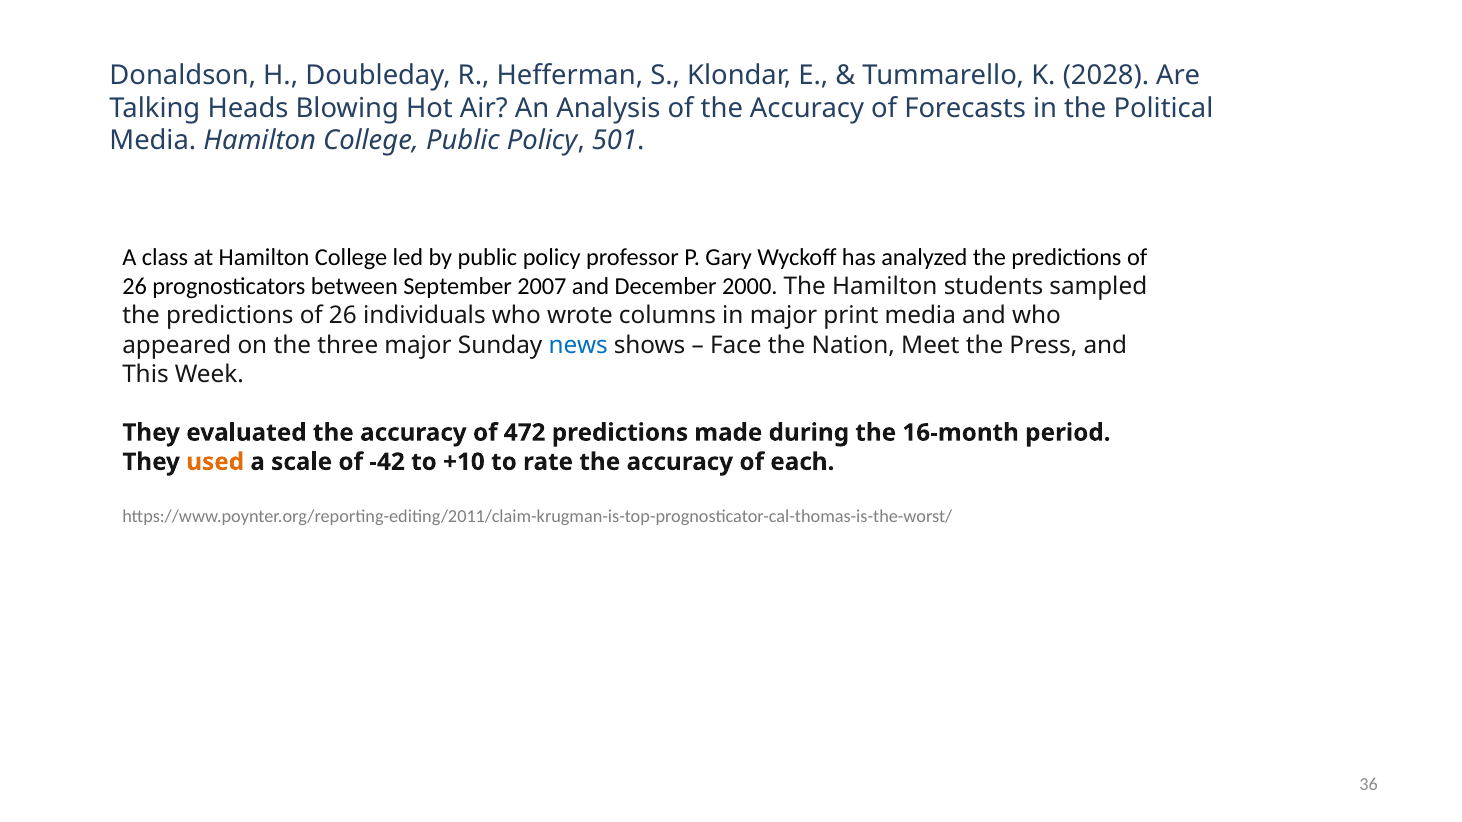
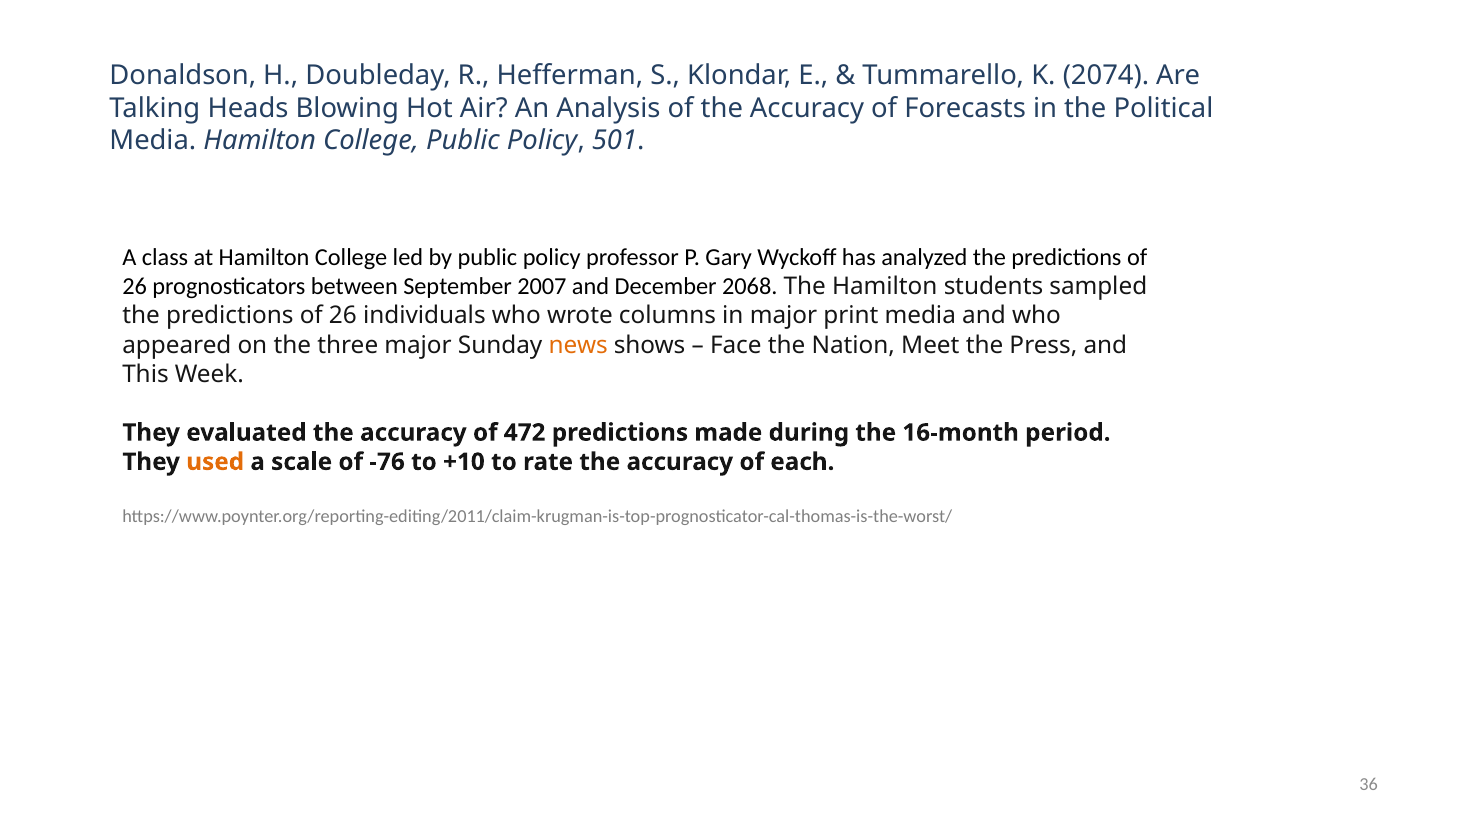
2028: 2028 -> 2074
2000: 2000 -> 2068
news colour: blue -> orange
-42: -42 -> -76
